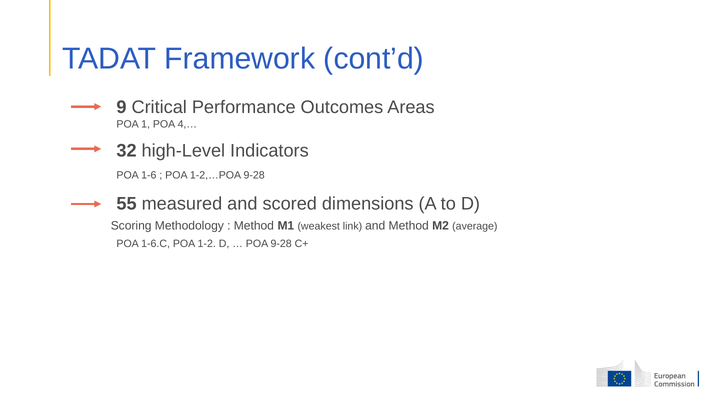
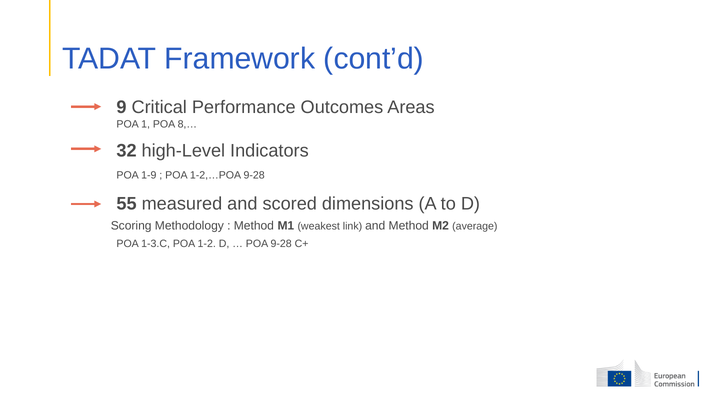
4,…: 4,… -> 8,…
1-6: 1-6 -> 1-9
1-6.C: 1-6.C -> 1-3.C
